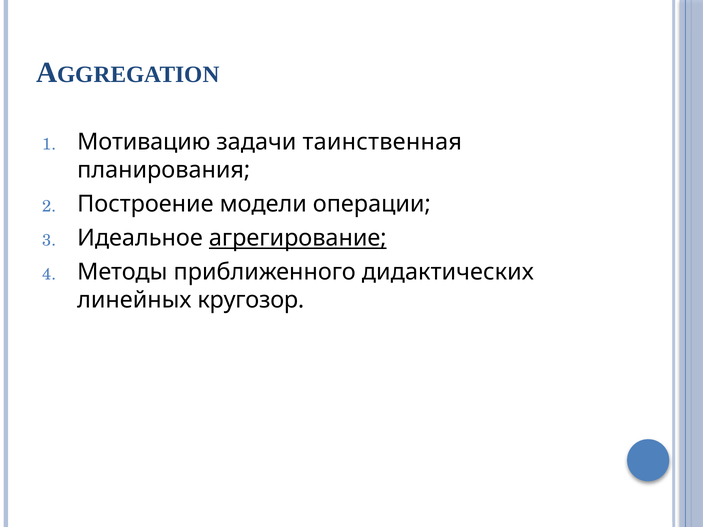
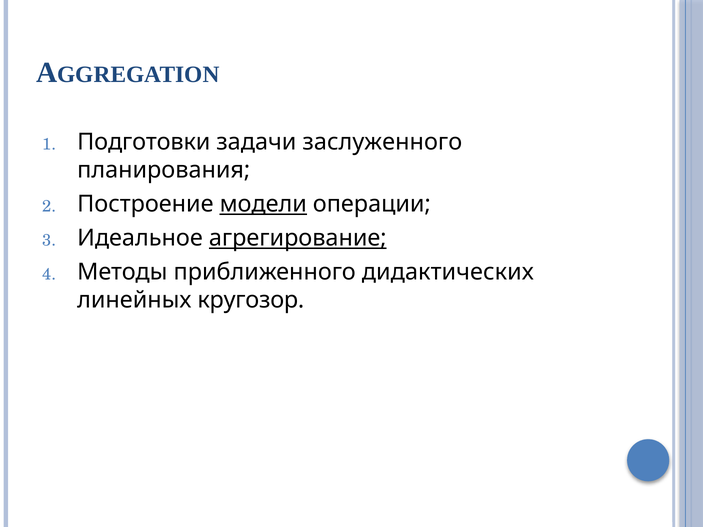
Мотивацию: Мотивацию -> Подготовки
таинственная: таинственная -> заслуженного
модели underline: none -> present
